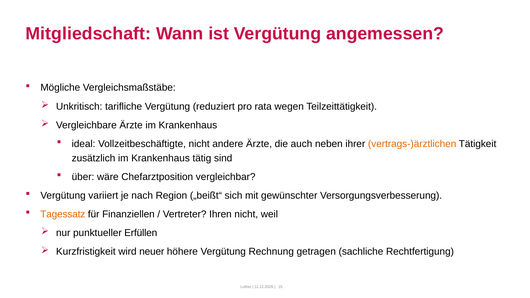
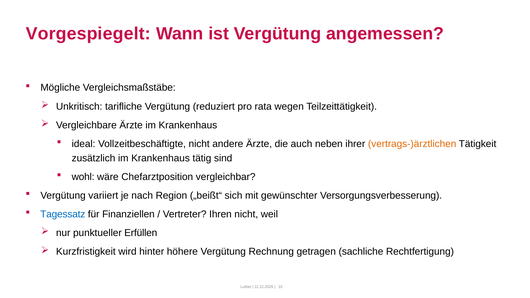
Mitgliedschaft: Mitgliedschaft -> Vorgespiegelt
über: über -> wohl
Tagessatz colour: orange -> blue
neuer: neuer -> hinter
